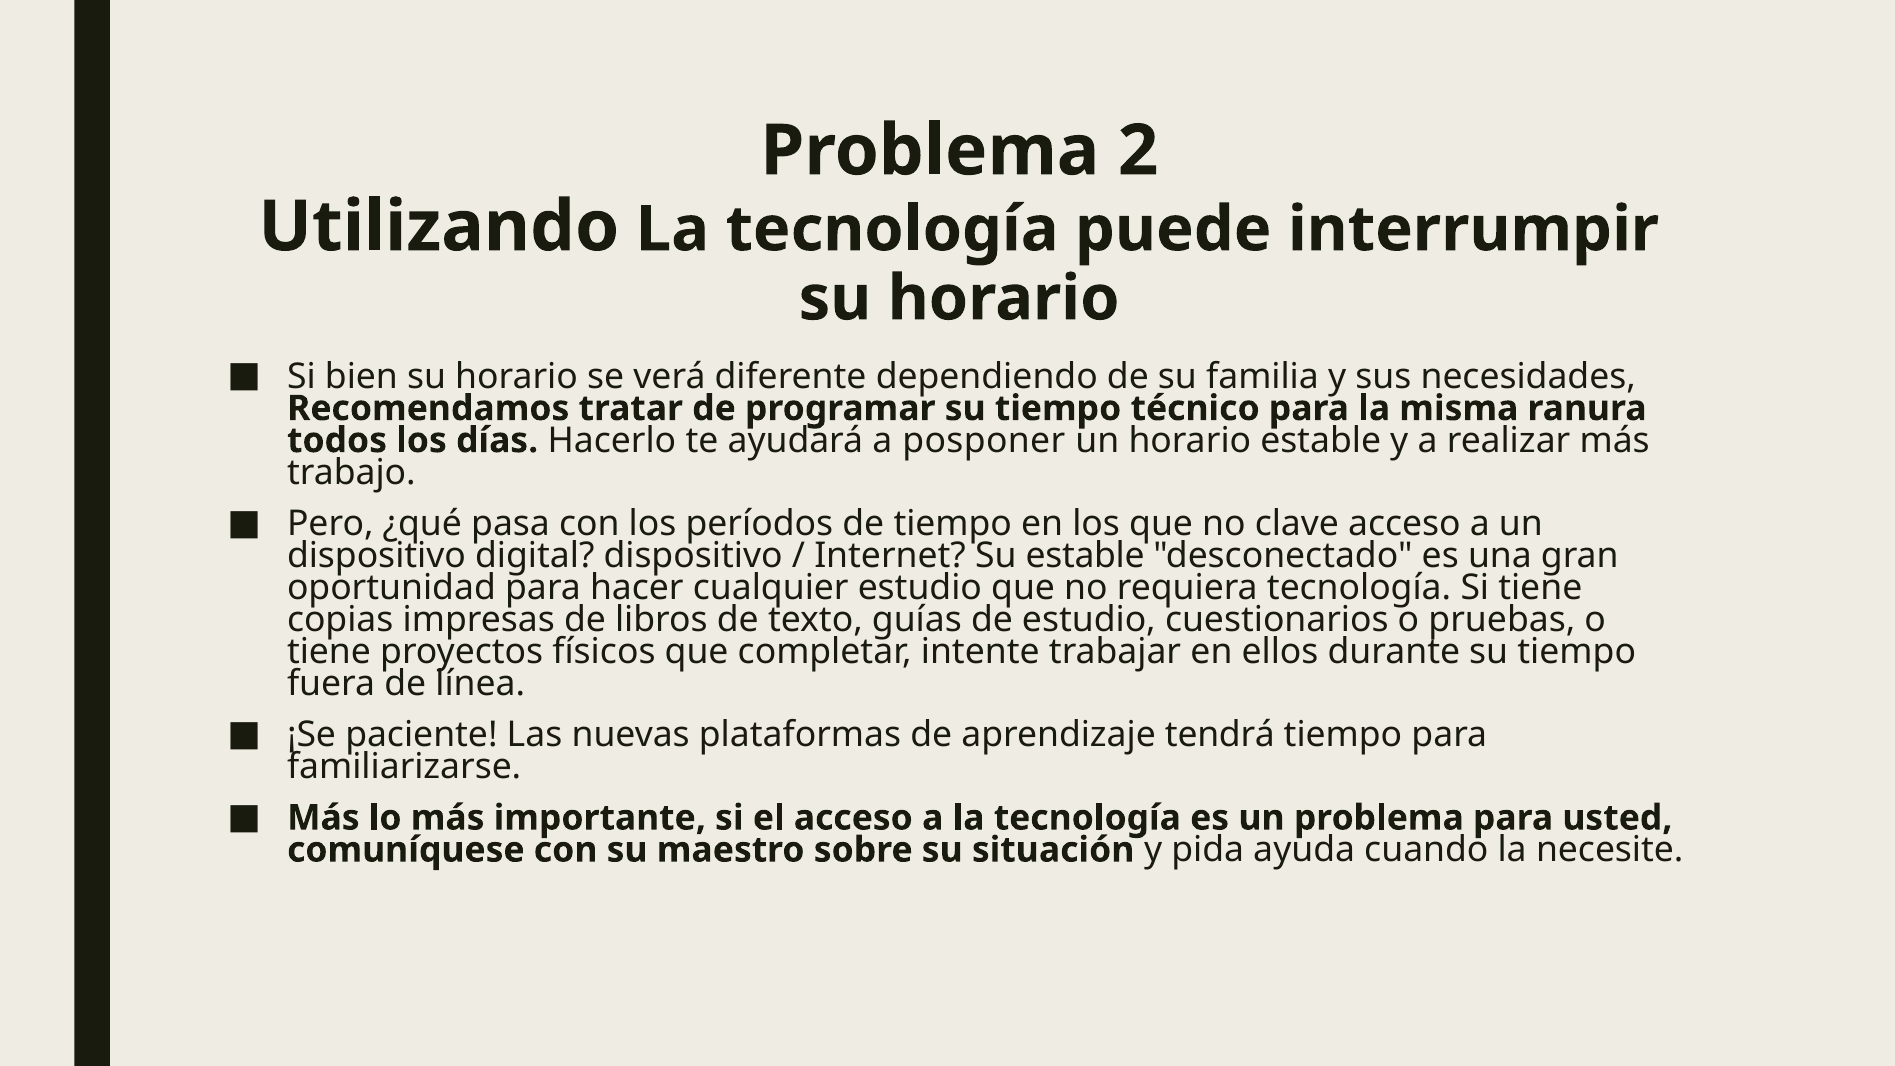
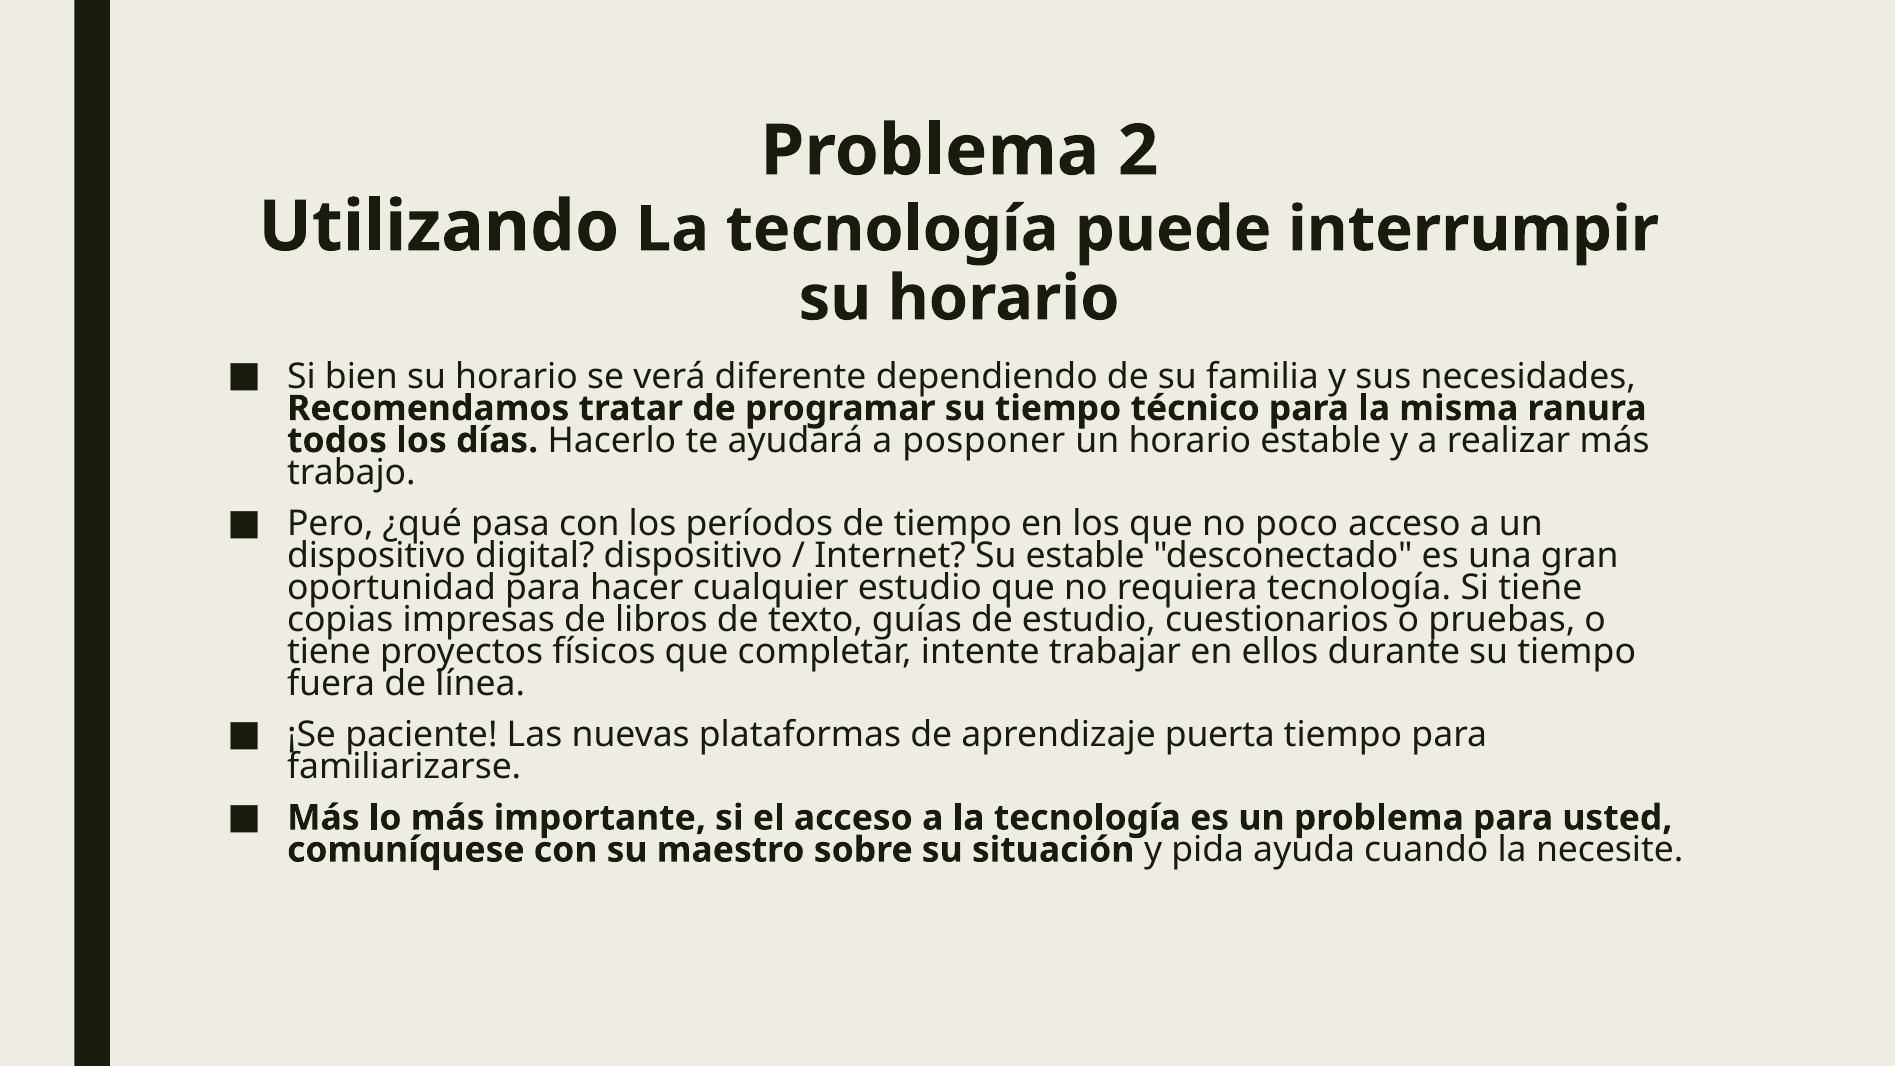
clave: clave -> poco
tendrá: tendrá -> puerta
